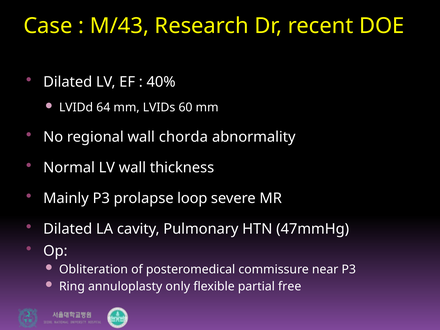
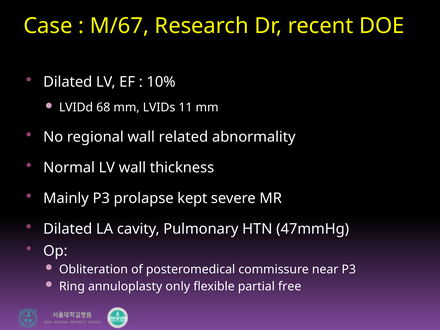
M/43: M/43 -> M/67
40%: 40% -> 10%
64: 64 -> 68
60: 60 -> 11
chorda: chorda -> related
loop: loop -> kept
